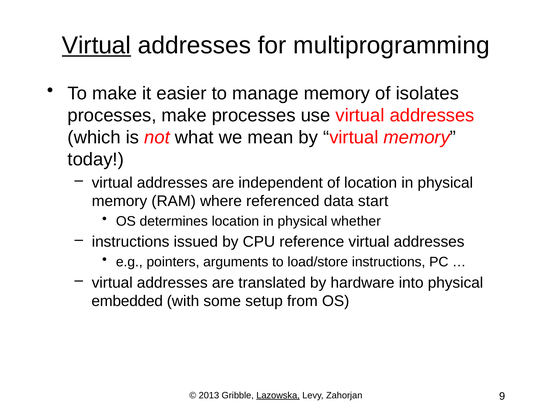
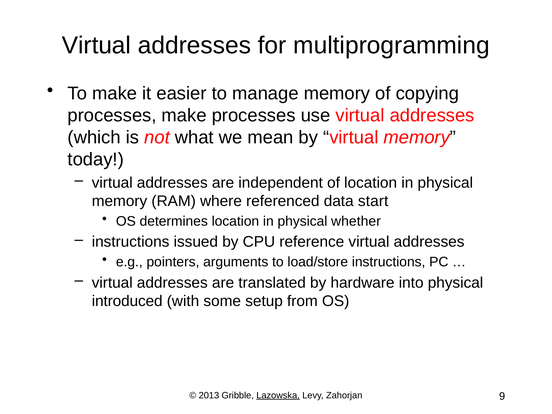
Virtual at (96, 45) underline: present -> none
isolates: isolates -> copying
embedded: embedded -> introduced
